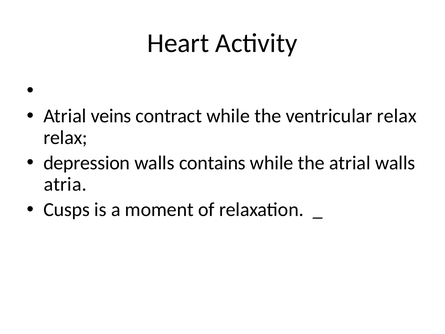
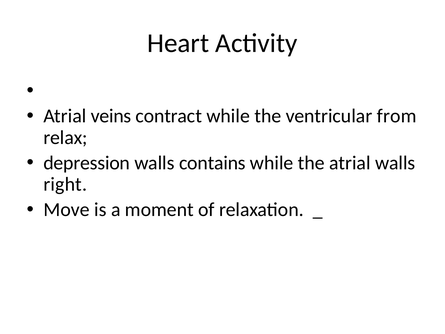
ventricular relax: relax -> from
atria: atria -> right
Cusps: Cusps -> Move
